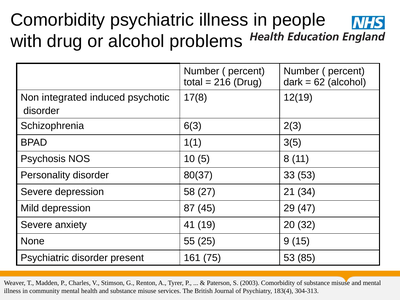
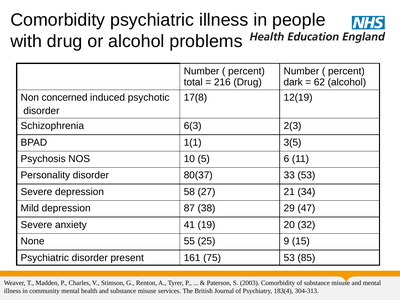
integrated: integrated -> concerned
8: 8 -> 6
45: 45 -> 38
